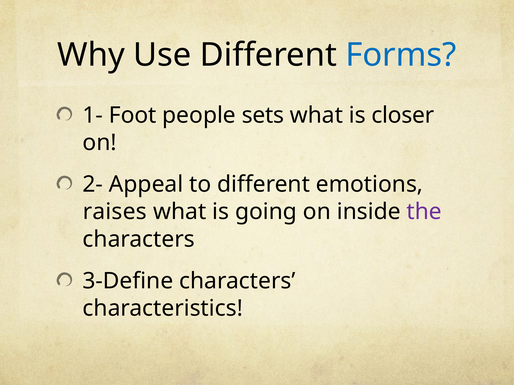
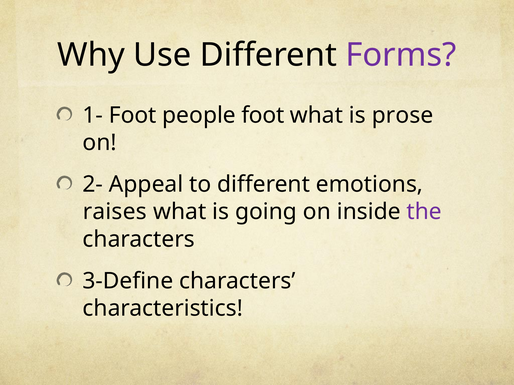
Forms colour: blue -> purple
people sets: sets -> foot
closer: closer -> prose
